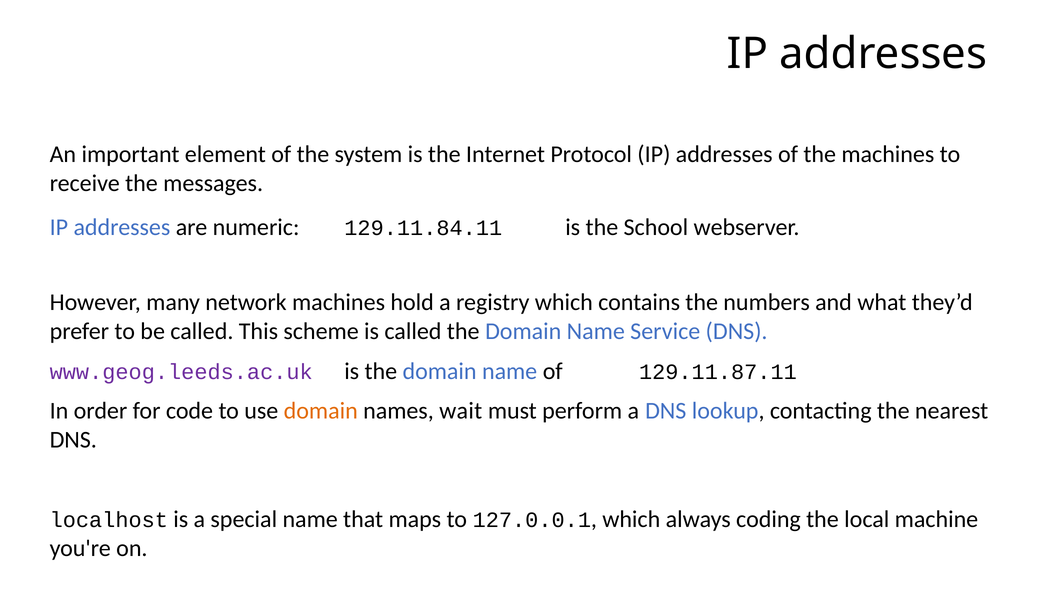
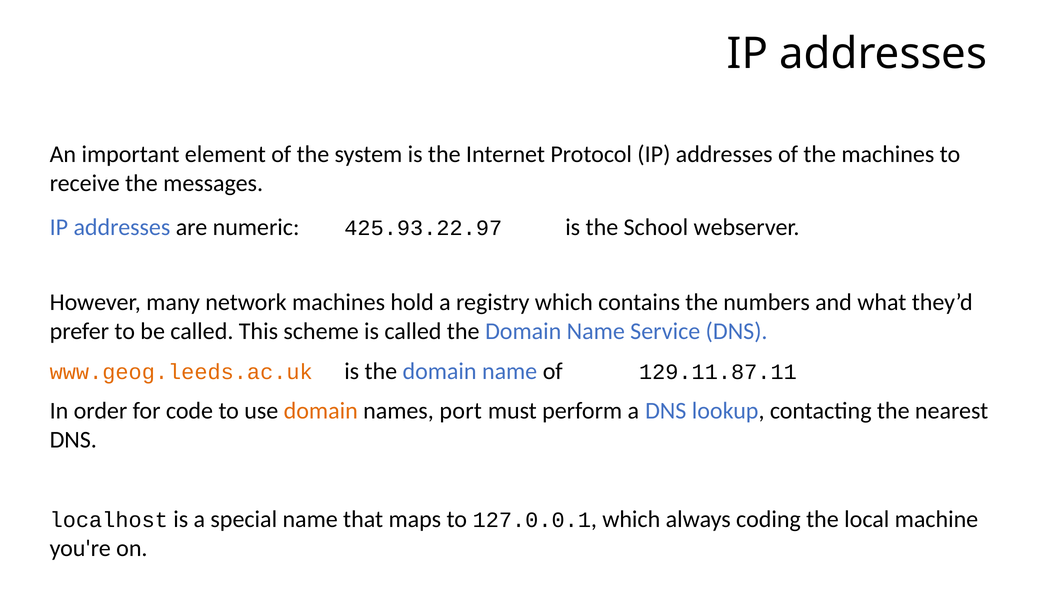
129.11.84.11: 129.11.84.11 -> 425.93.22.97
www.geog.leeds.ac.uk colour: purple -> orange
wait: wait -> port
